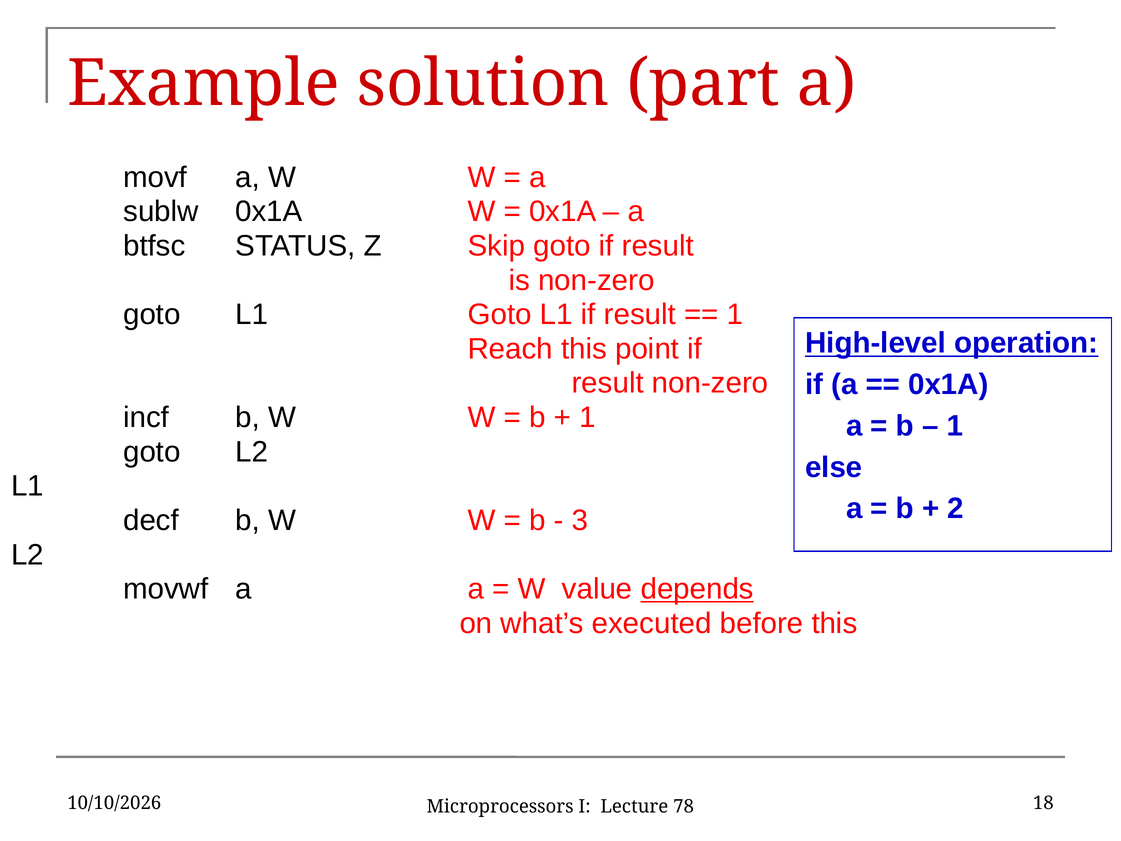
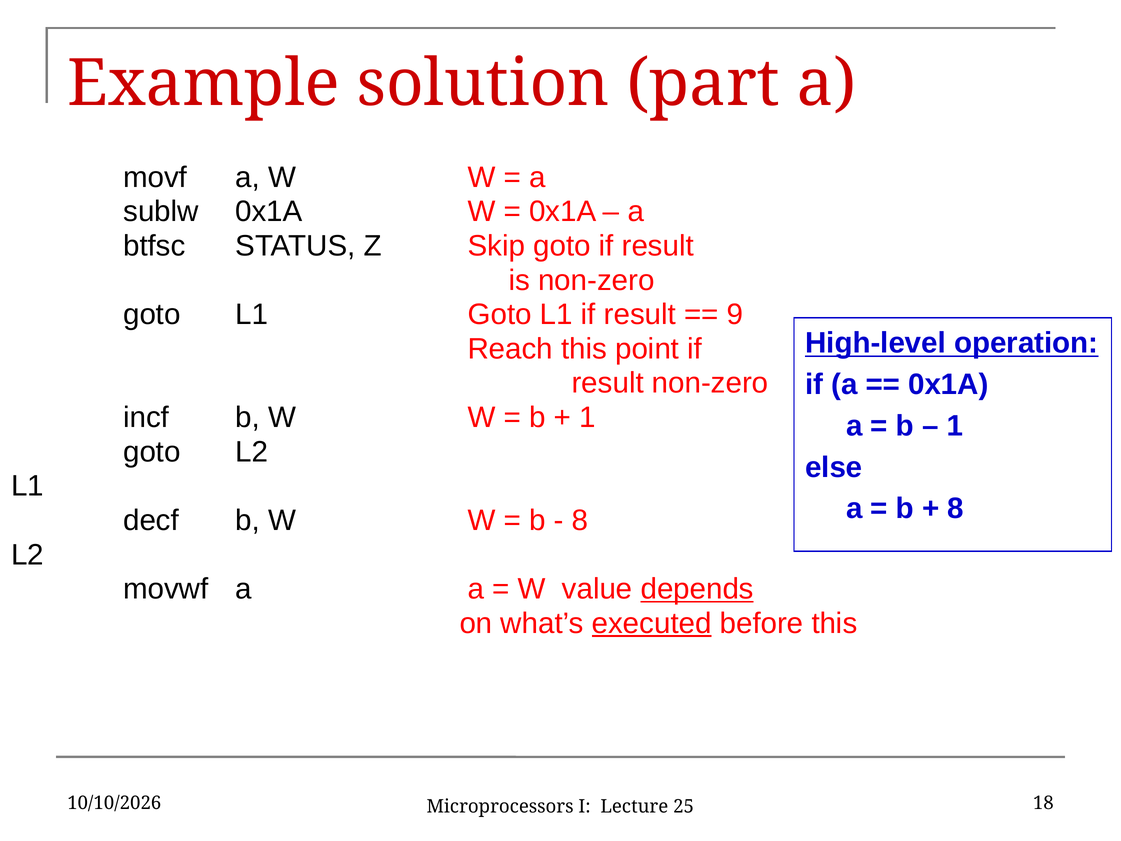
1 at (735, 315): 1 -> 9
2 at (956, 509): 2 -> 8
3 at (580, 520): 3 -> 8
executed underline: none -> present
78: 78 -> 25
